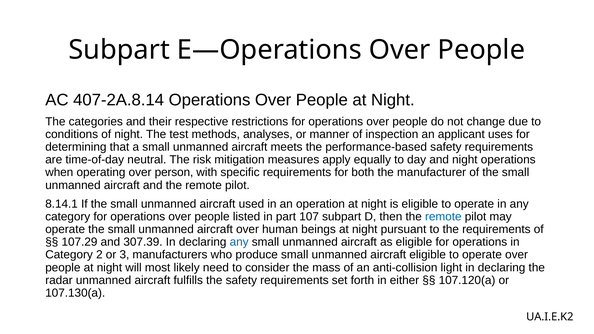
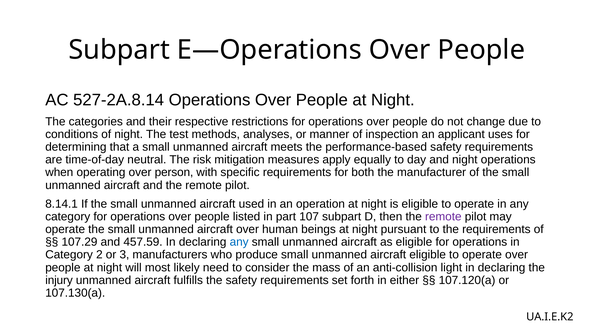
407-2A.8.14: 407-2A.8.14 -> 527-2A.8.14
remote at (443, 217) colour: blue -> purple
307.39: 307.39 -> 457.59
radar: radar -> injury
